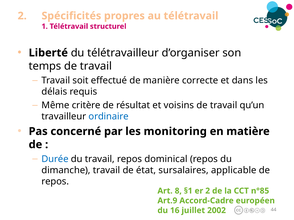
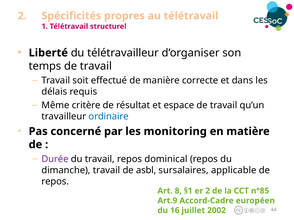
voisins: voisins -> espace
Durée colour: blue -> purple
état: état -> asbl
